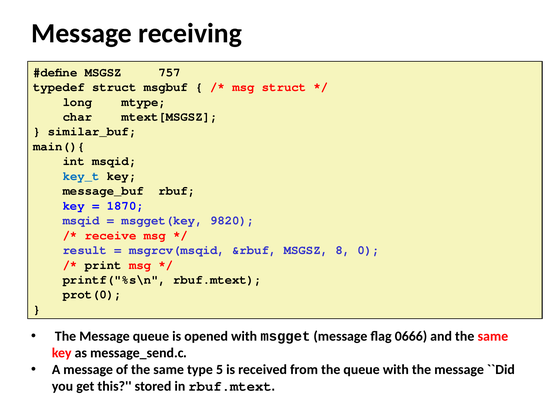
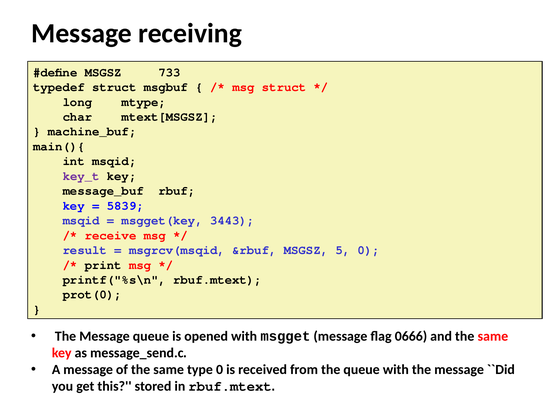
757: 757 -> 733
similar_buf: similar_buf -> machine_buf
key_t colour: blue -> purple
1870: 1870 -> 5839
9820: 9820 -> 3443
8: 8 -> 5
type 5: 5 -> 0
